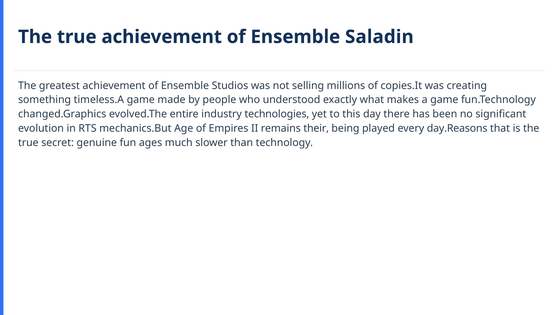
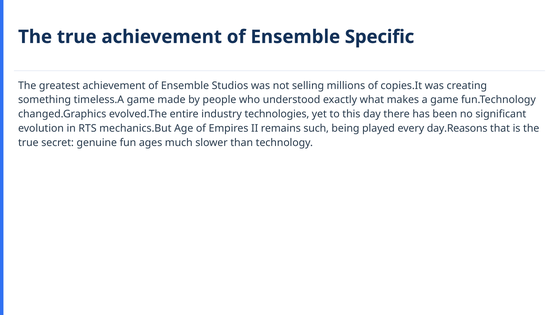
Saladin: Saladin -> Specific
their: their -> such
